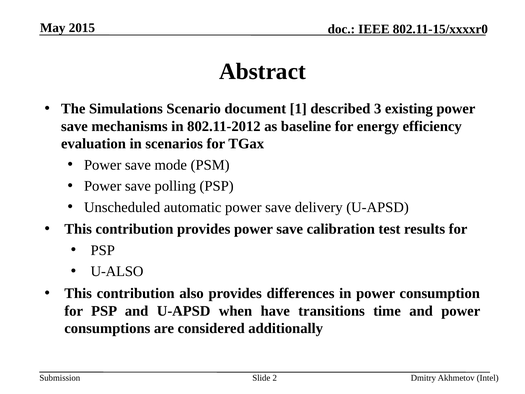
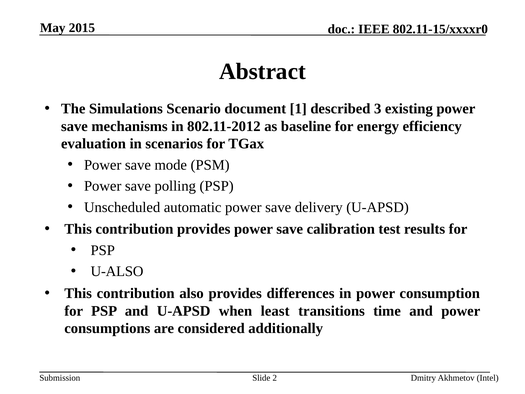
have: have -> least
